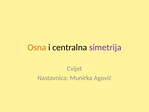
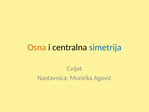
simetrija colour: purple -> blue
